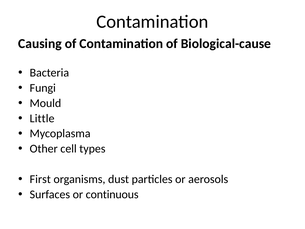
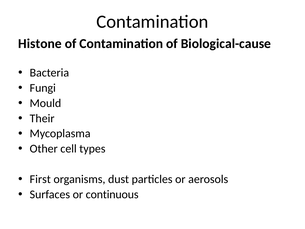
Causing: Causing -> Histone
Little: Little -> Their
